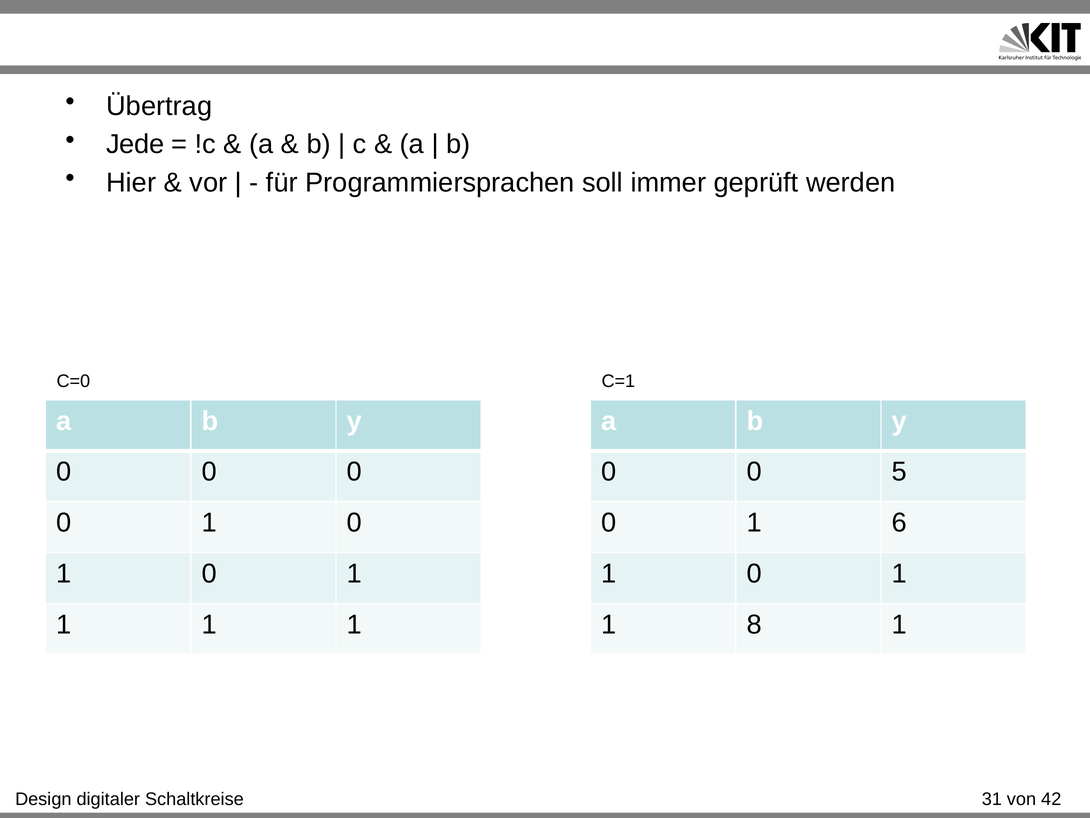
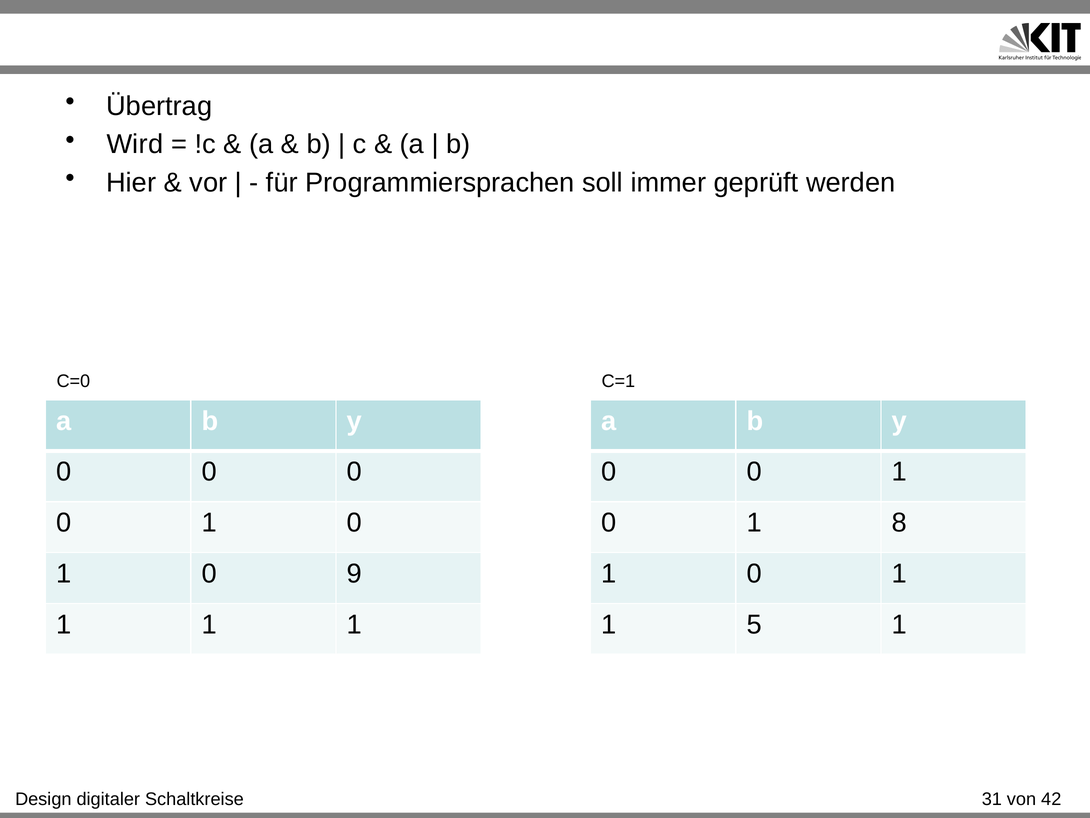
Jede: Jede -> Wird
5 at (899, 472): 5 -> 1
6: 6 -> 8
1 at (354, 573): 1 -> 9
8: 8 -> 5
